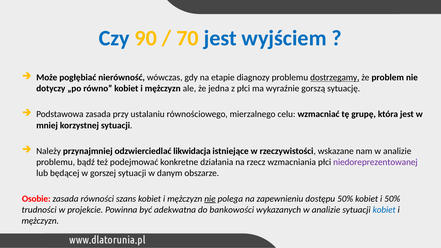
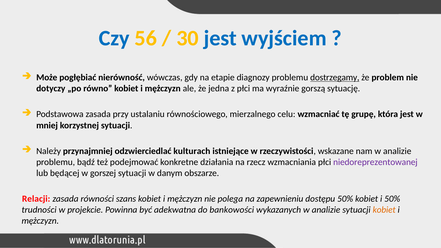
90: 90 -> 56
70: 70 -> 30
likwidacja: likwidacja -> kulturach
Osobie: Osobie -> Relacji
nie at (210, 199) underline: present -> none
kobiet at (384, 210) colour: blue -> orange
